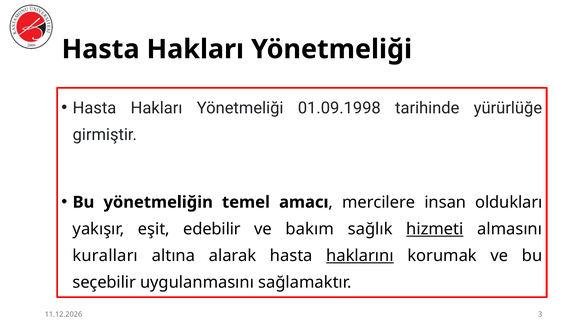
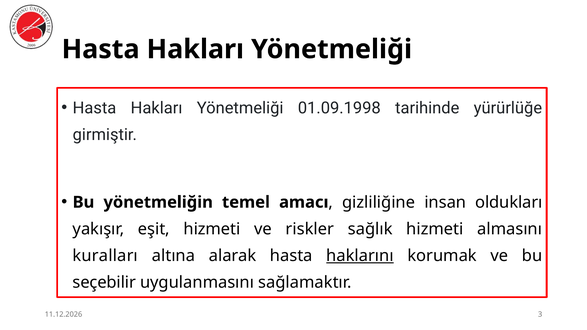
mercilere: mercilere -> gizliliğine
eşit edebilir: edebilir -> hizmeti
bakım: bakım -> riskler
hizmeti at (435, 229) underline: present -> none
